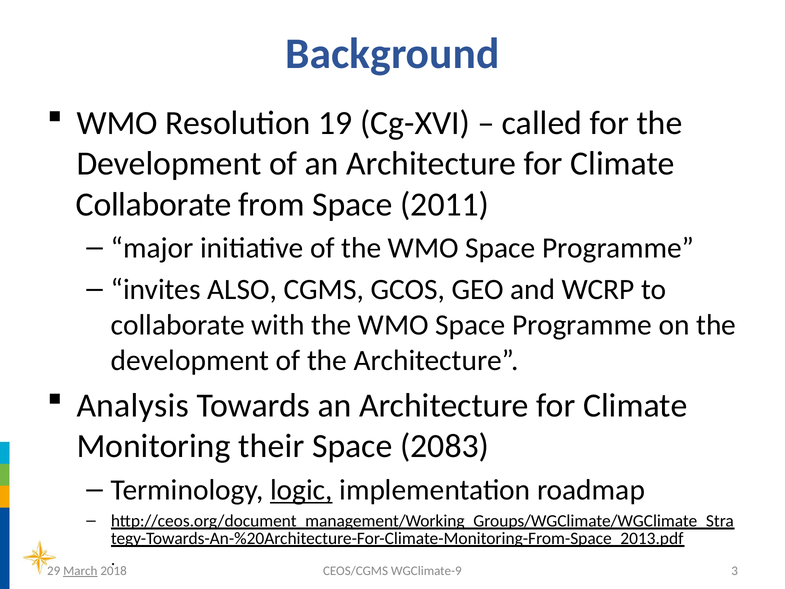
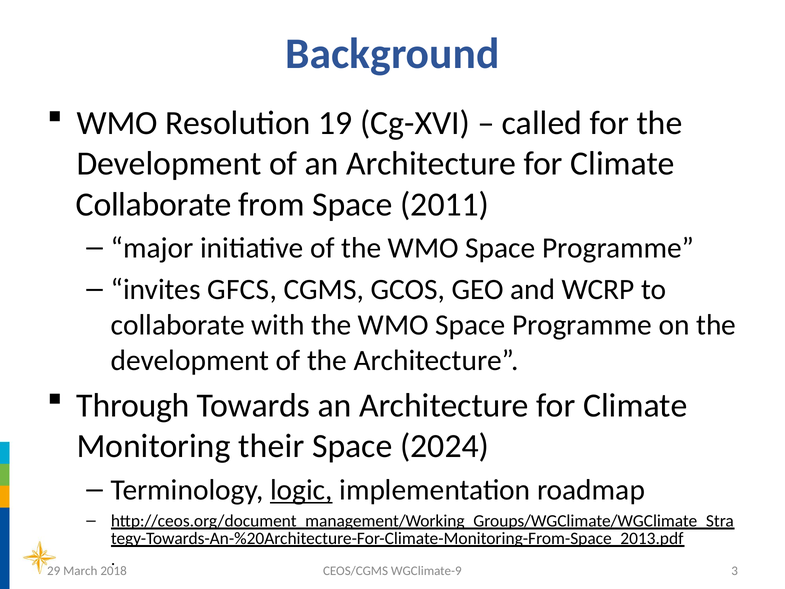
ALSO: ALSO -> GFCS
Analysis: Analysis -> Through
2083: 2083 -> 2024
March underline: present -> none
